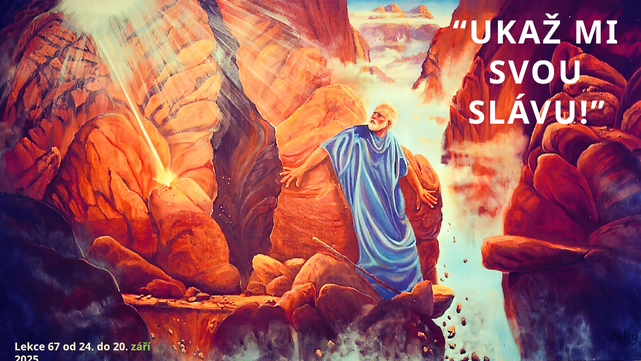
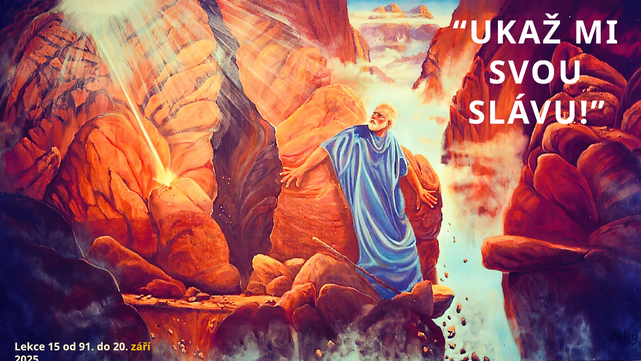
67: 67 -> 15
24: 24 -> 91
září colour: light green -> yellow
